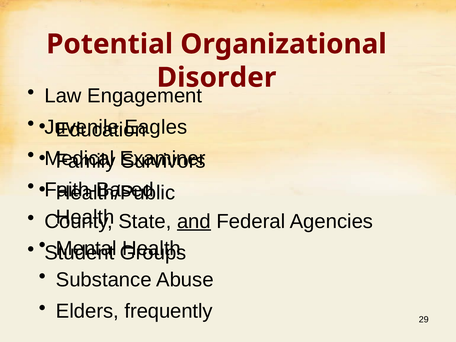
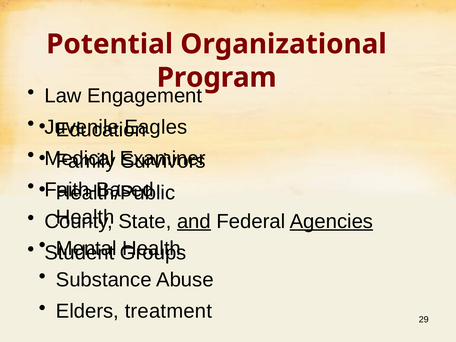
Disorder: Disorder -> Program
Agencies underline: none -> present
frequently: frequently -> treatment
